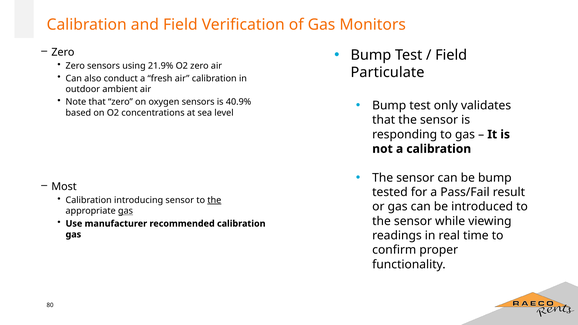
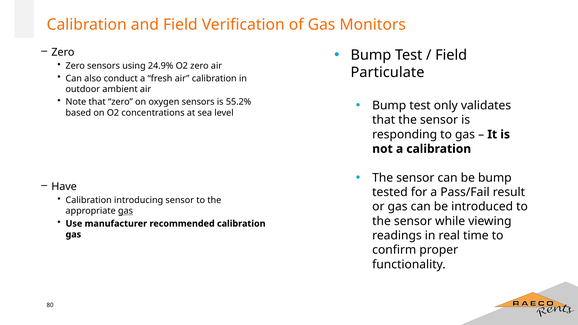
21.9%: 21.9% -> 24.9%
40.9%: 40.9% -> 55.2%
Most: Most -> Have
the at (214, 200) underline: present -> none
